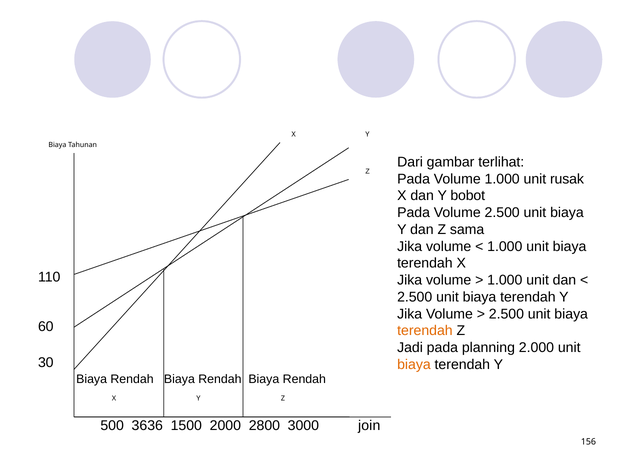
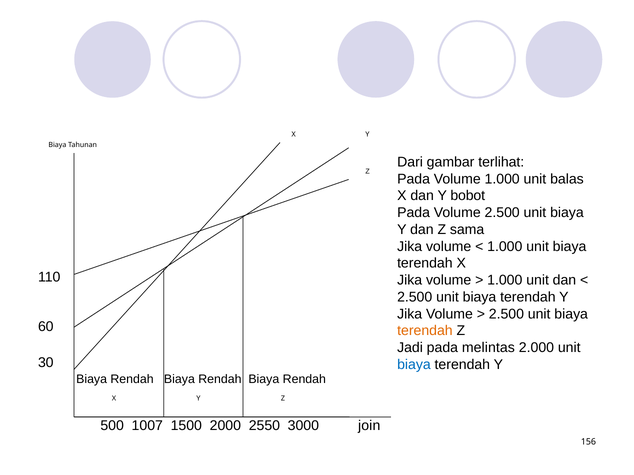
rusak: rusak -> balas
planning: planning -> melintas
biaya at (414, 365) colour: orange -> blue
3636: 3636 -> 1007
2800: 2800 -> 2550
